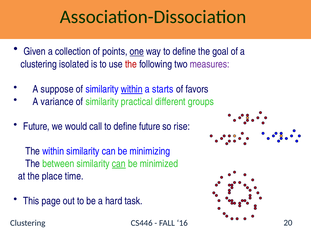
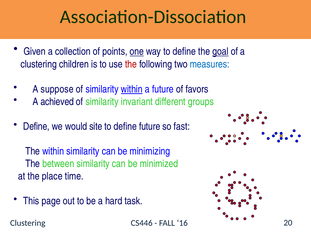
goal underline: none -> present
isolated: isolated -> children
measures colour: purple -> blue
a starts: starts -> future
variance: variance -> achieved
practical: practical -> invariant
Future at (36, 127): Future -> Define
call: call -> site
rise: rise -> fast
can at (119, 164) underline: present -> none
